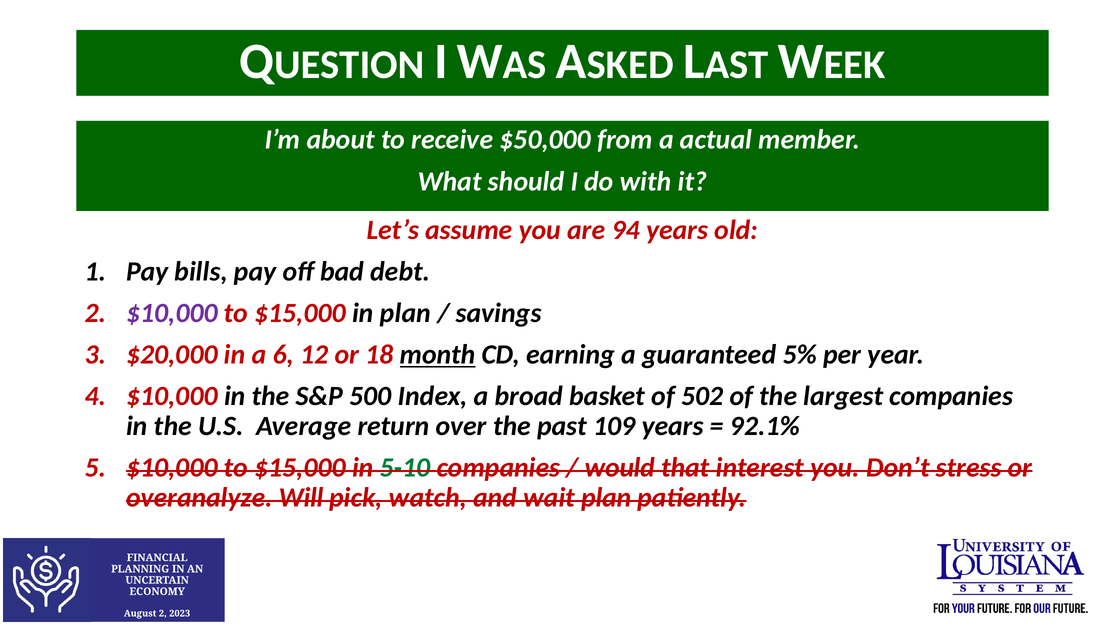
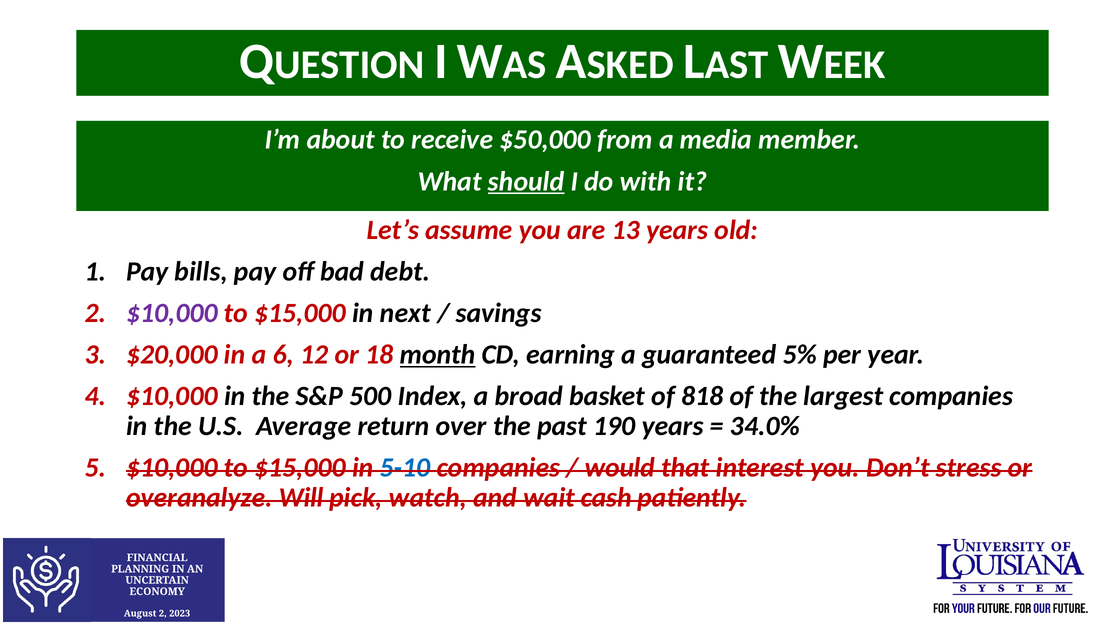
actual: actual -> media
should underline: none -> present
94: 94 -> 13
in plan: plan -> next
502: 502 -> 818
109: 109 -> 190
92.1%: 92.1% -> 34.0%
5-10 colour: green -> blue
wait plan: plan -> cash
